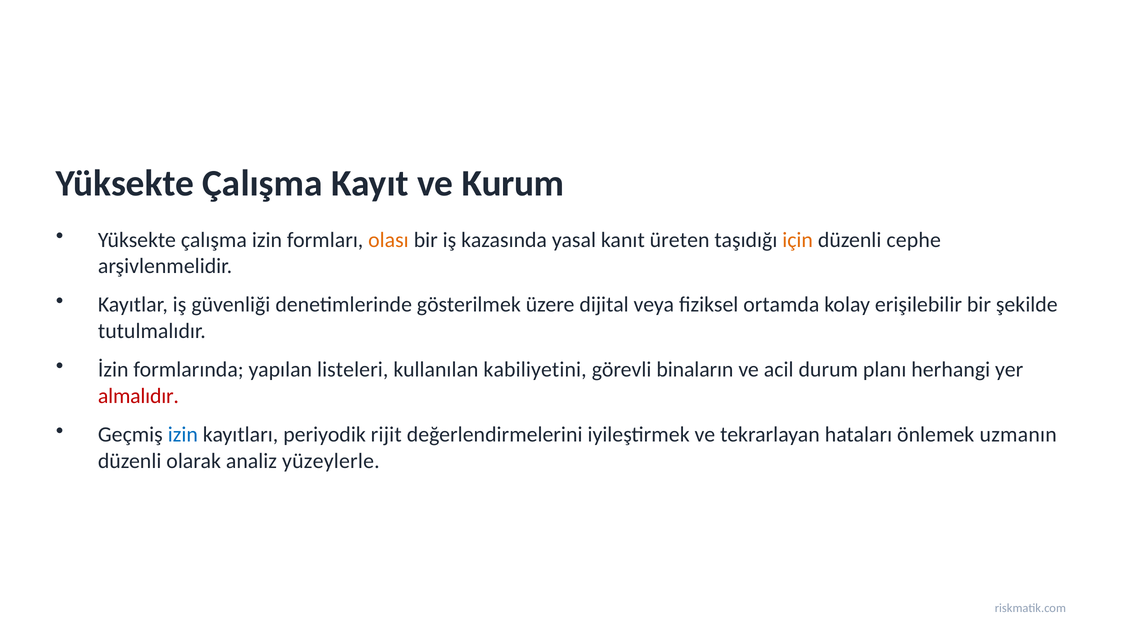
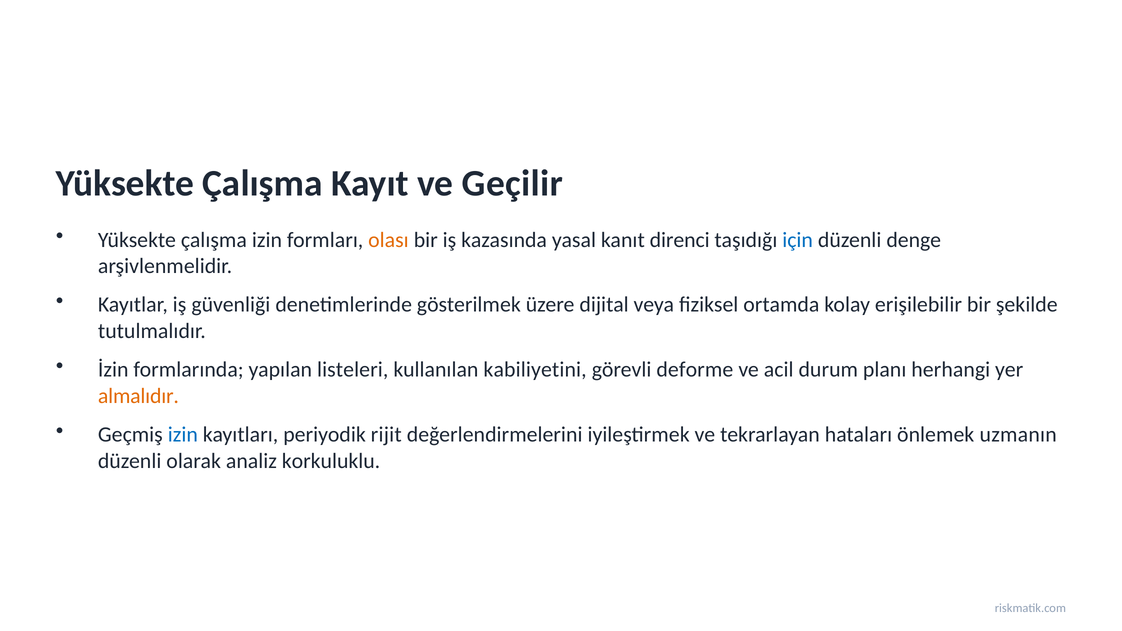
Kurum: Kurum -> Geçilir
üreten: üreten -> direnci
için colour: orange -> blue
cephe: cephe -> denge
binaların: binaların -> deforme
almalıdır colour: red -> orange
yüzeylerle: yüzeylerle -> korkuluklu
